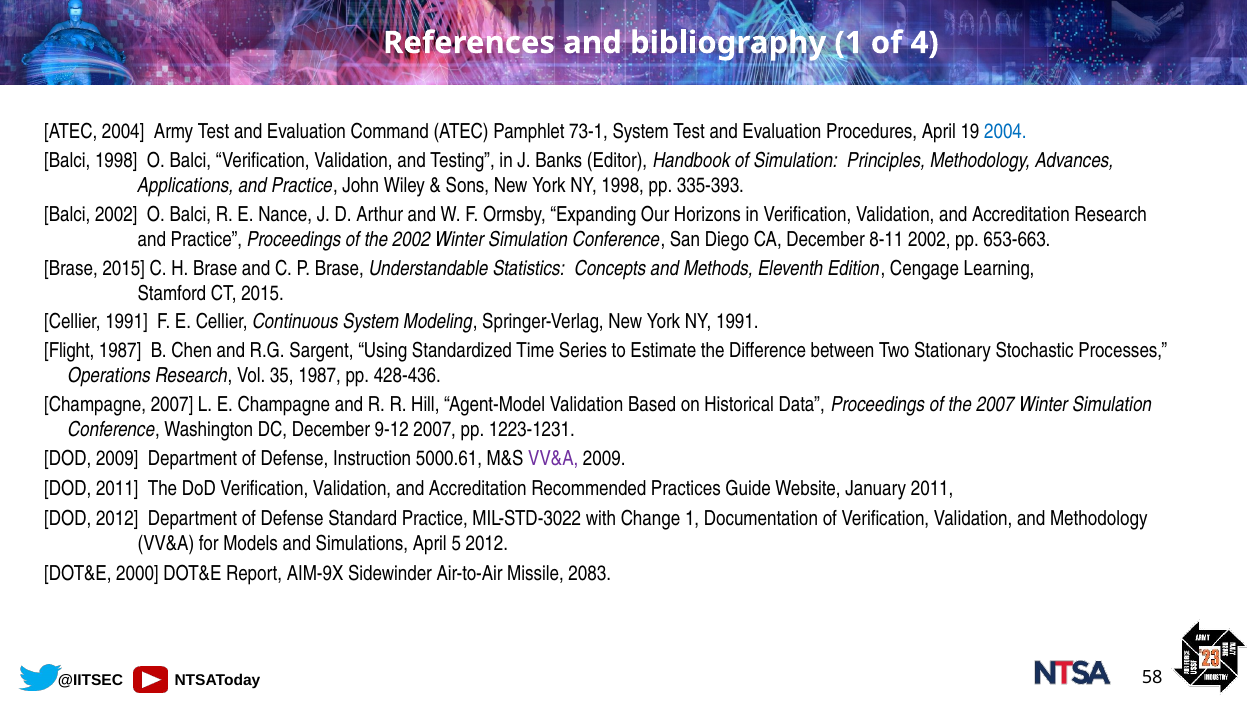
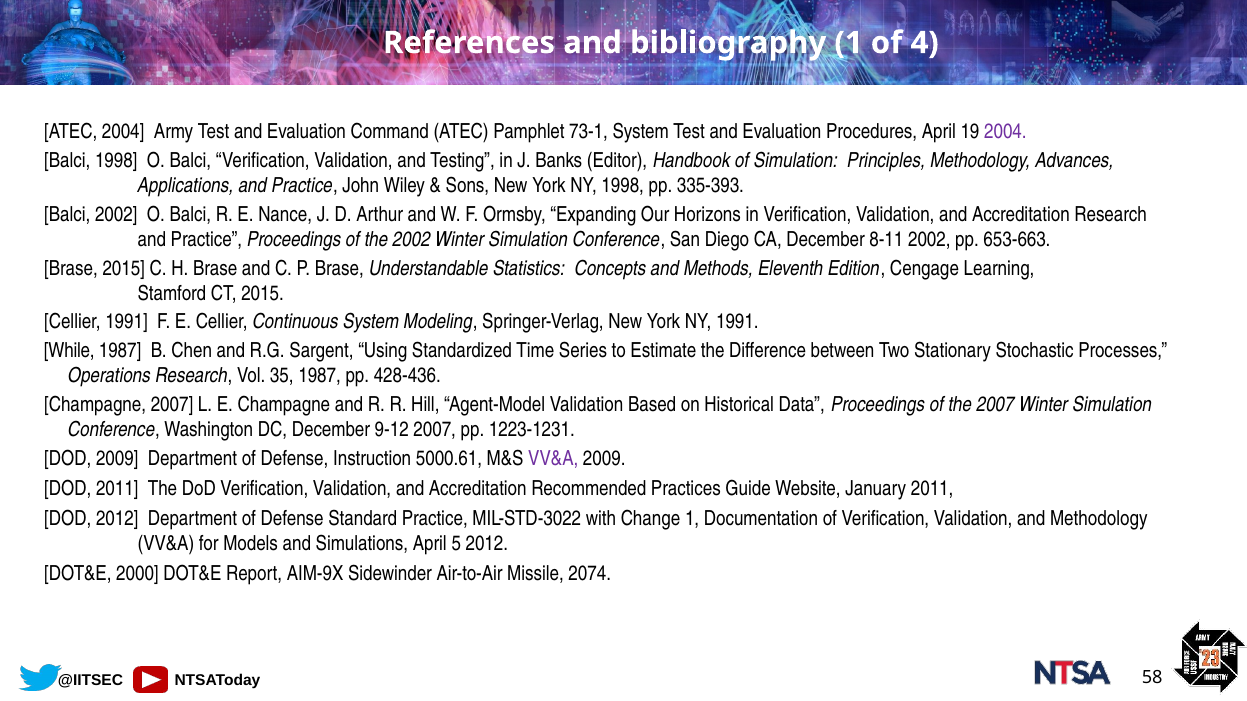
2004 at (1005, 132) colour: blue -> purple
Flight: Flight -> While
2083: 2083 -> 2074
